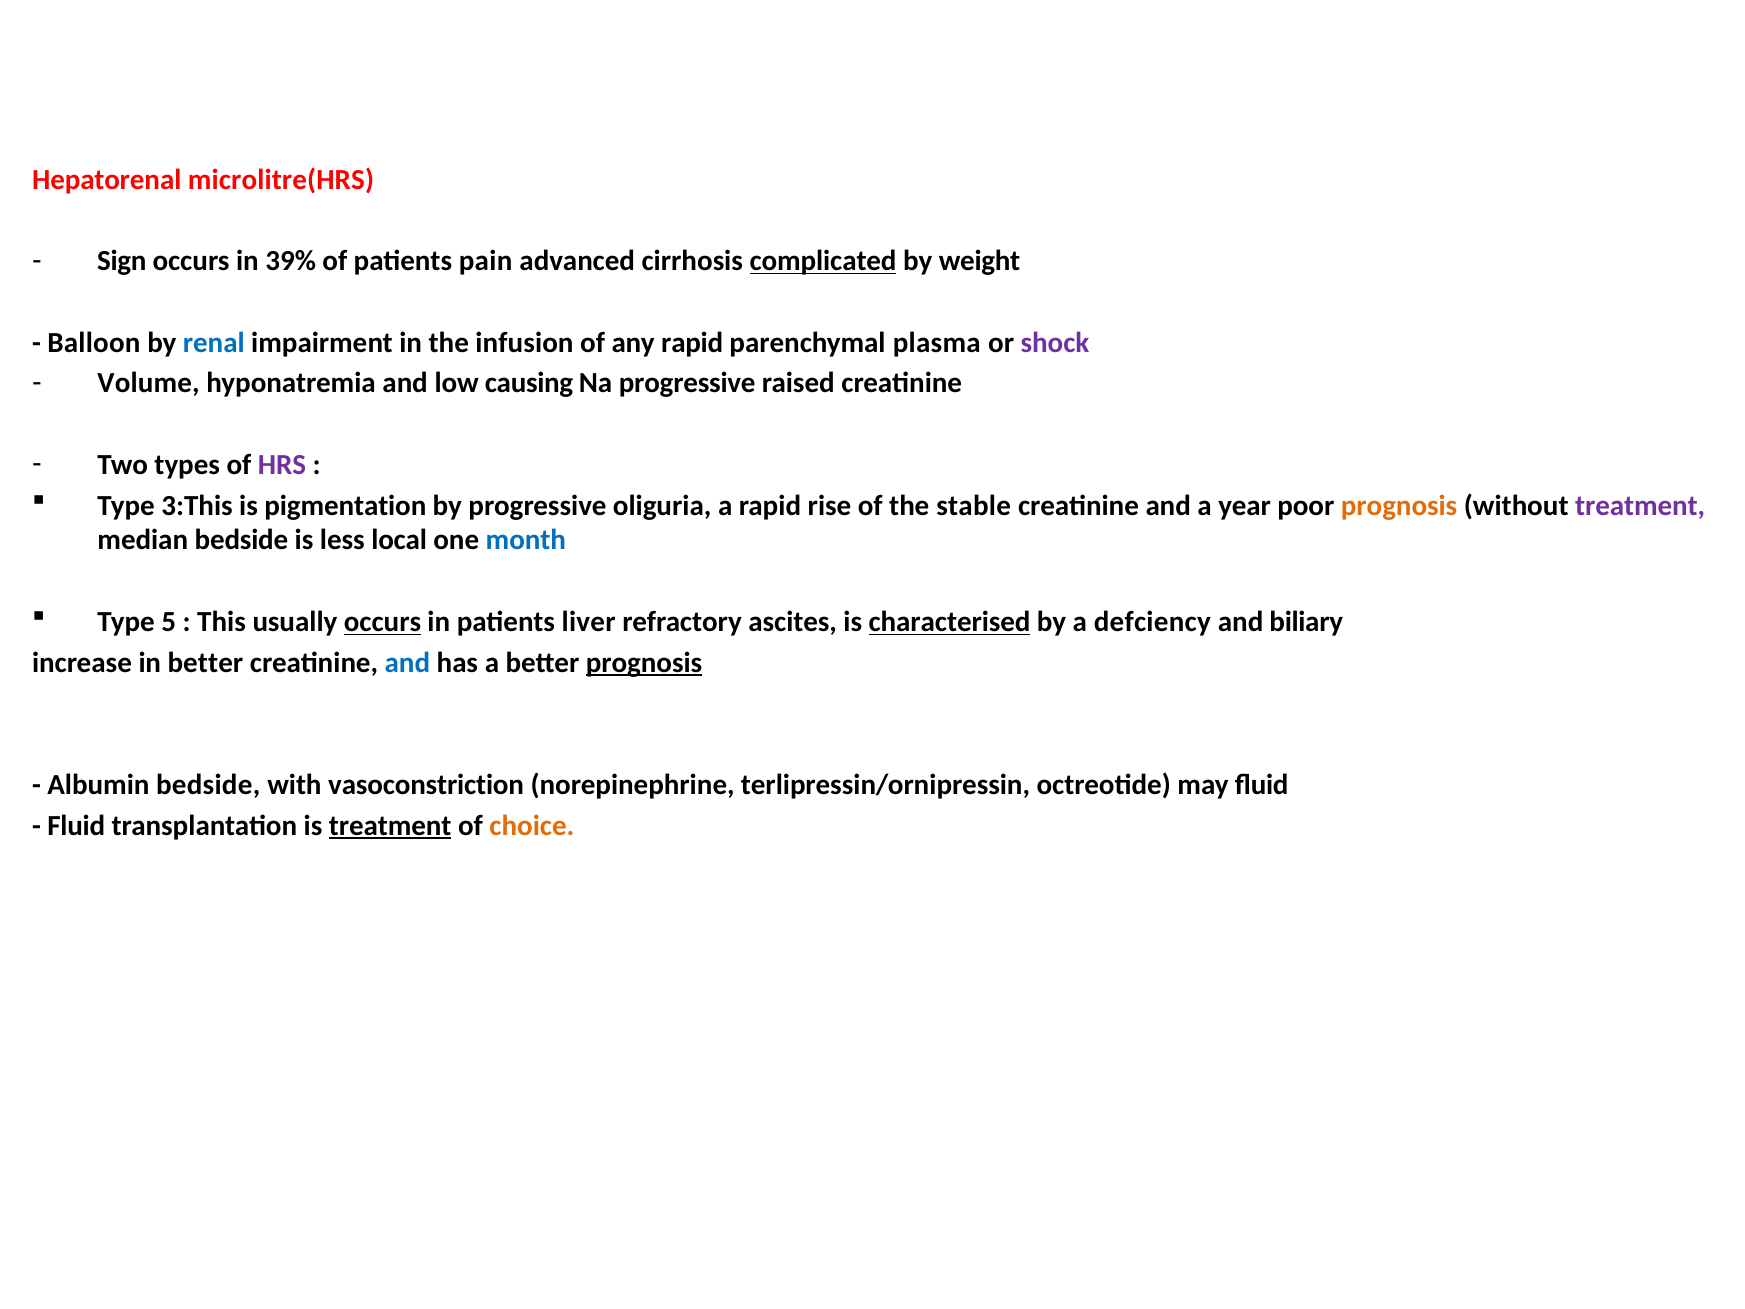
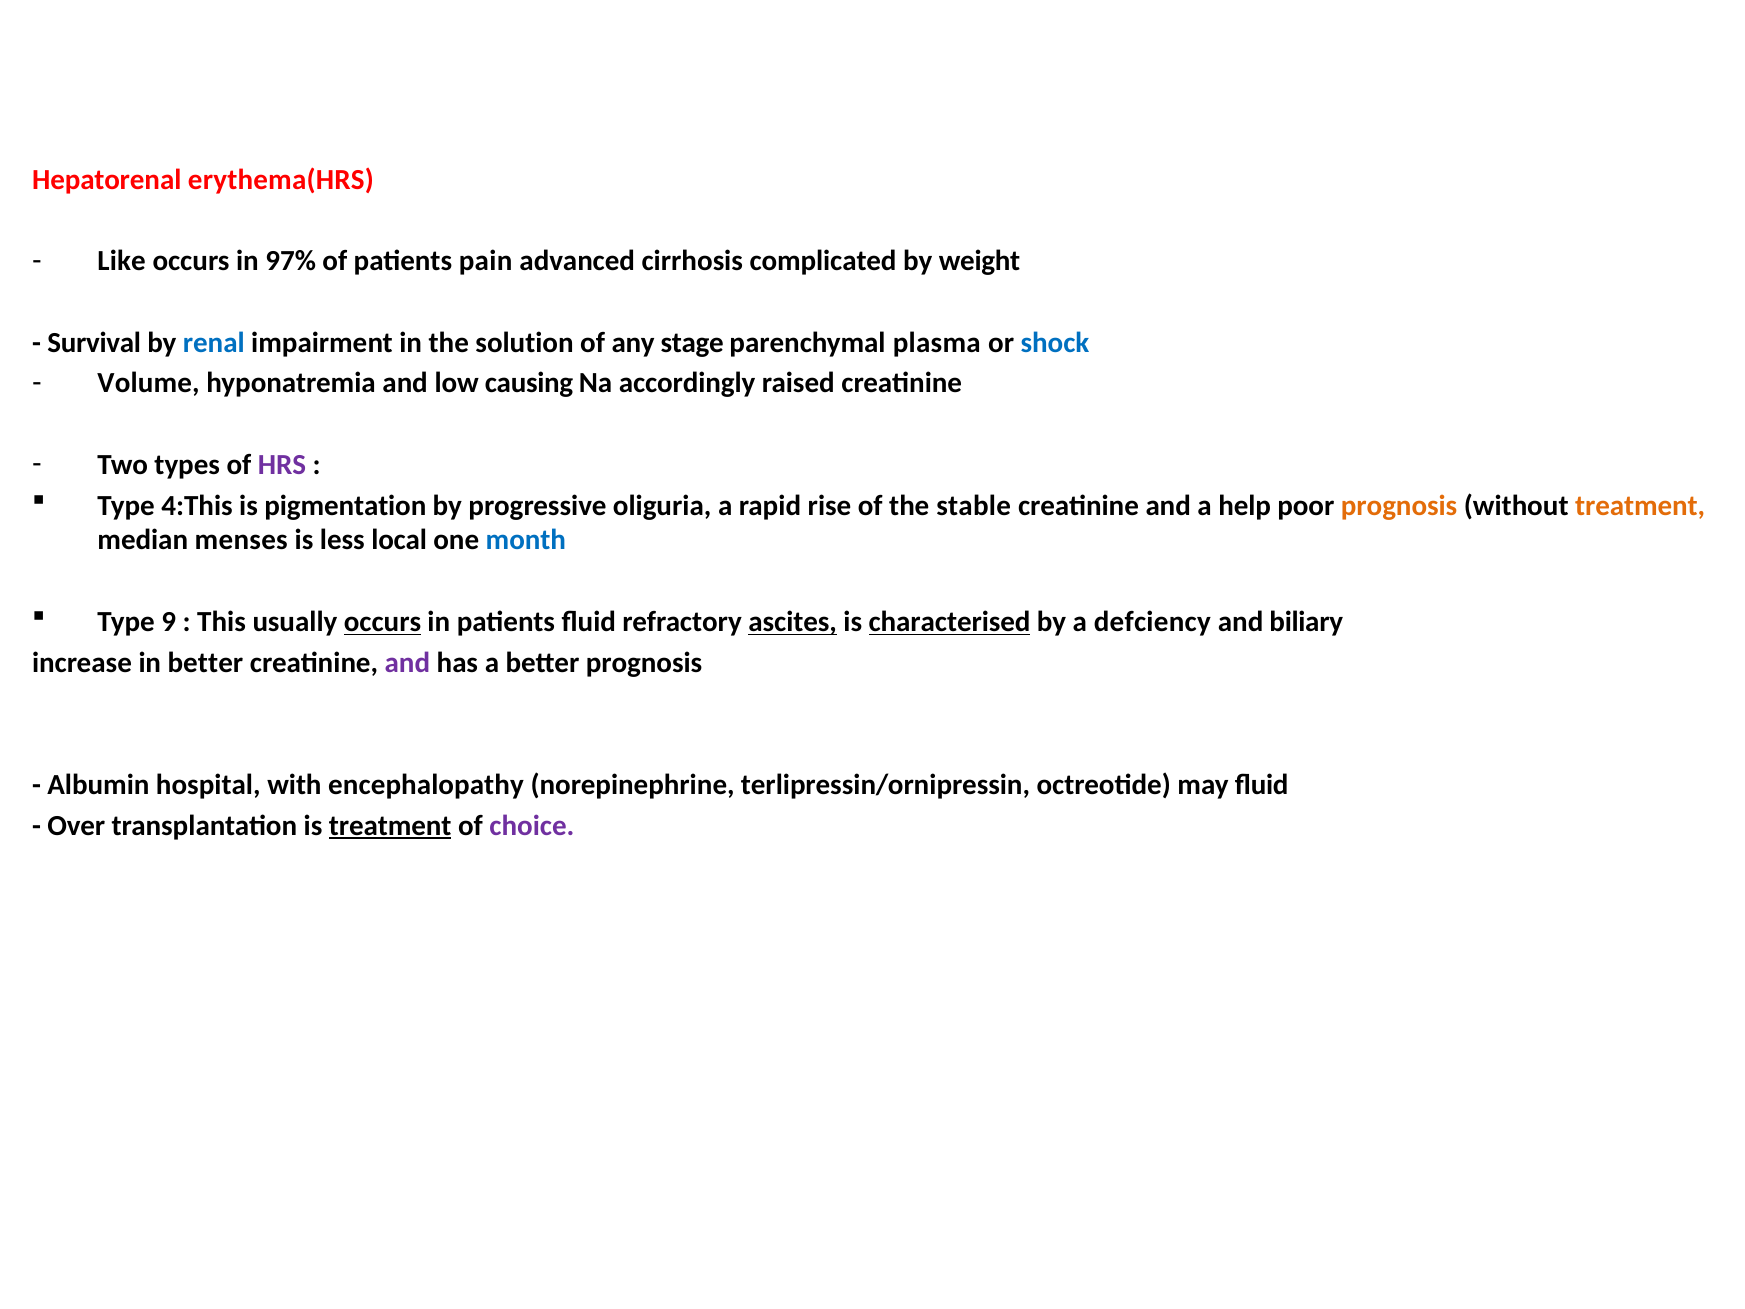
microlitre(HRS: microlitre(HRS -> erythema(HRS
Sign: Sign -> Like
39%: 39% -> 97%
complicated underline: present -> none
Balloon: Balloon -> Survival
infusion: infusion -> solution
any rapid: rapid -> stage
shock colour: purple -> blue
Na progressive: progressive -> accordingly
3:This: 3:This -> 4:This
year: year -> help
treatment at (1640, 505) colour: purple -> orange
median bedside: bedside -> menses
5: 5 -> 9
patients liver: liver -> ﬂuid
ascites underline: none -> present
and at (407, 663) colour: blue -> purple
prognosis at (644, 663) underline: present -> none
Albumin bedside: bedside -> hospital
vasoconstriction: vasoconstriction -> encephalopathy
Fluid at (76, 825): Fluid -> Over
choice colour: orange -> purple
